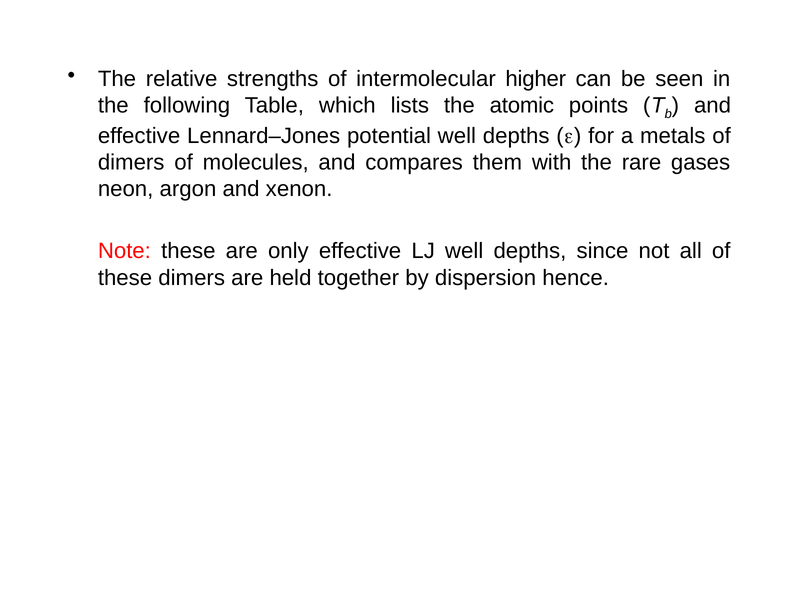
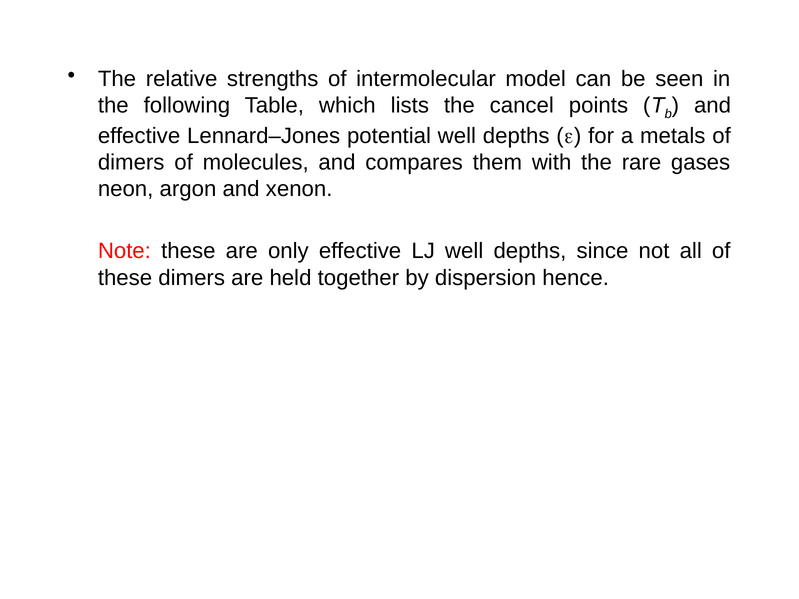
higher: higher -> model
atomic: atomic -> cancel
